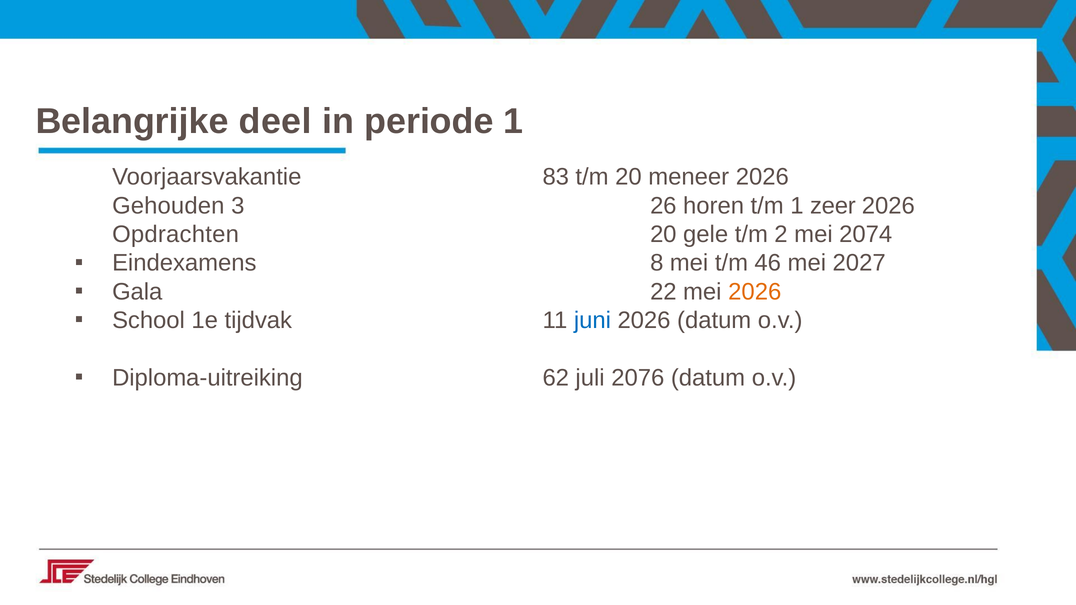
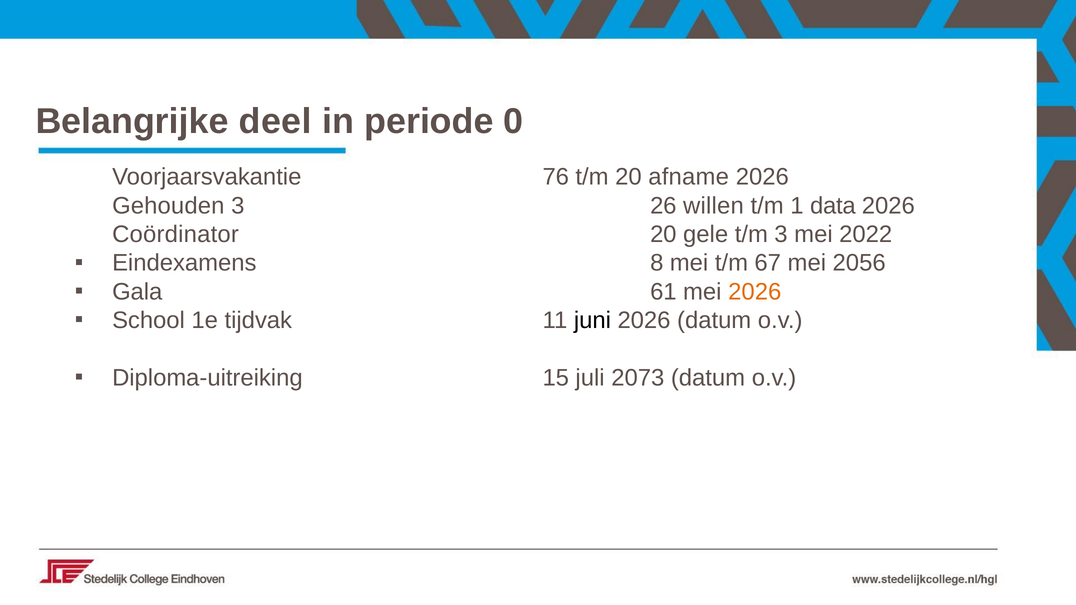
periode 1: 1 -> 0
83: 83 -> 76
meneer: meneer -> afname
horen: horen -> willen
zeer: zeer -> data
Opdrachten: Opdrachten -> Coördinator
t/m 2: 2 -> 3
2074: 2074 -> 2022
46: 46 -> 67
2027: 2027 -> 2056
22: 22 -> 61
juni colour: blue -> black
62: 62 -> 15
2076: 2076 -> 2073
